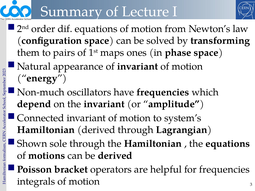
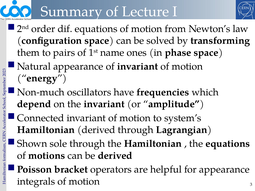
maps: maps -> name
for frequencies: frequencies -> appearance
